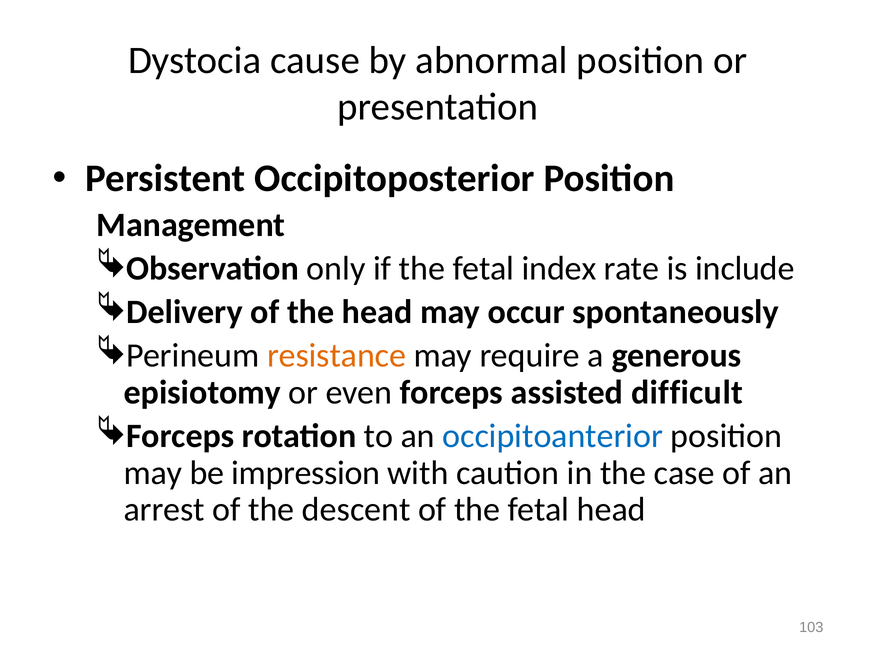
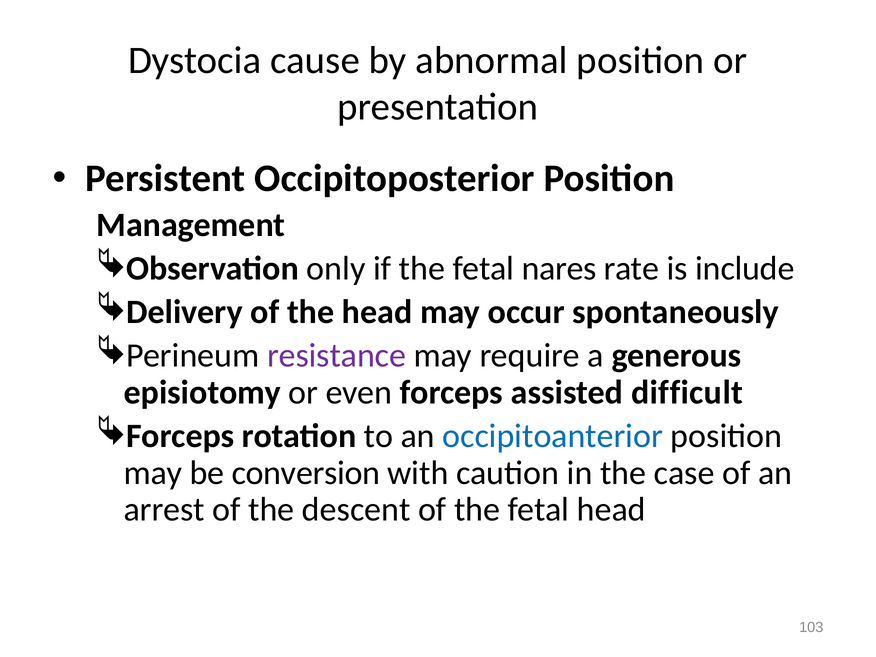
index: index -> nares
resistance colour: orange -> purple
impression: impression -> conversion
